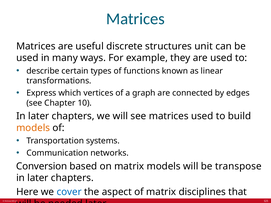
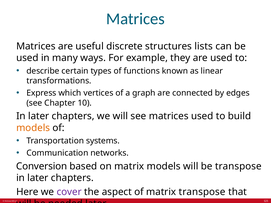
unit: unit -> lists
cover colour: blue -> purple
matrix disciplines: disciplines -> transpose
